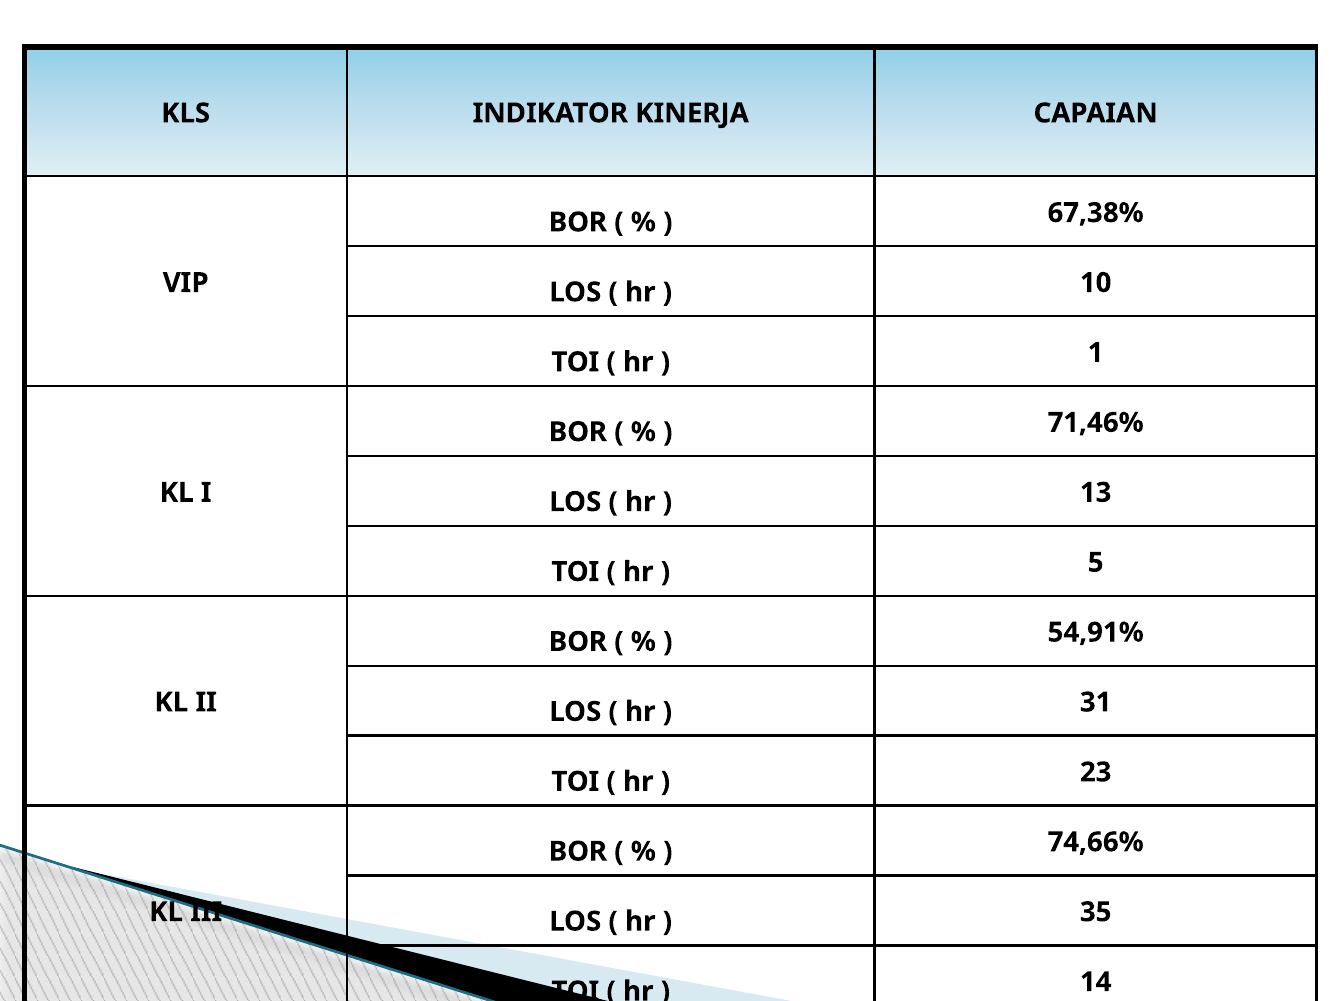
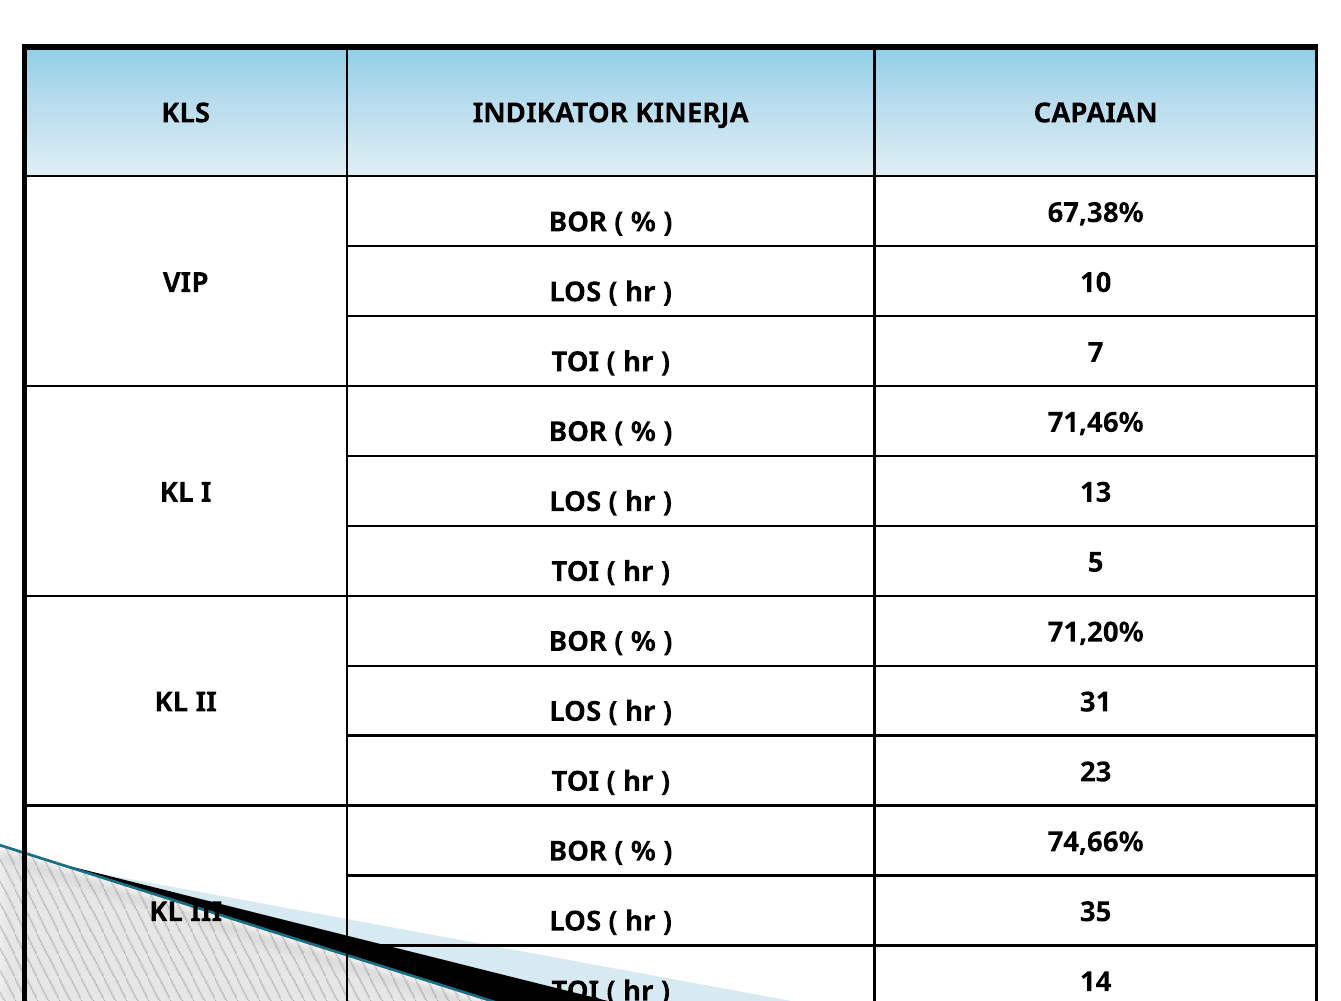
1: 1 -> 7
54,91%: 54,91% -> 71,20%
